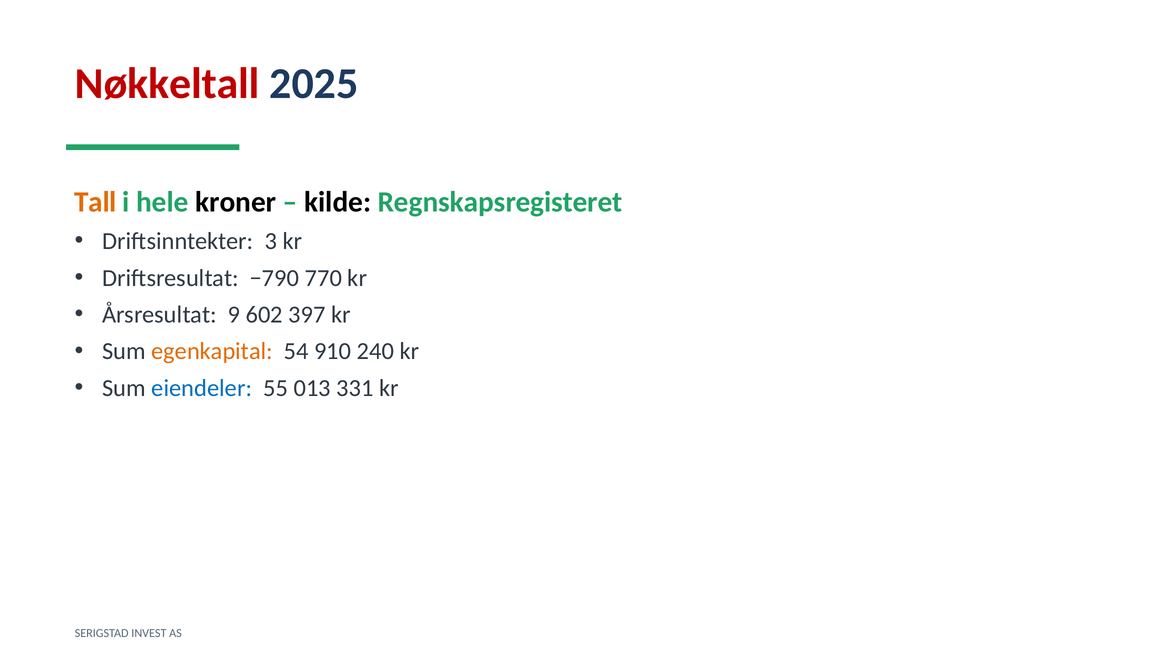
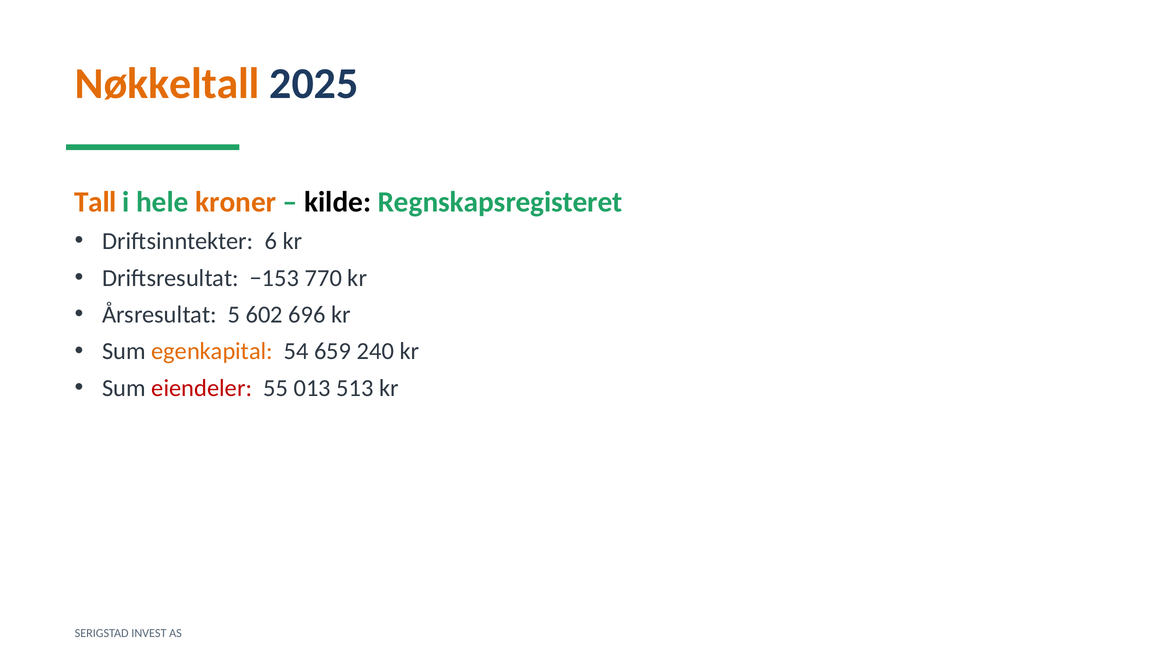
Nøkkeltall colour: red -> orange
kroner colour: black -> orange
3: 3 -> 6
−790: −790 -> −153
9: 9 -> 5
397: 397 -> 696
910: 910 -> 659
eiendeler colour: blue -> red
331: 331 -> 513
